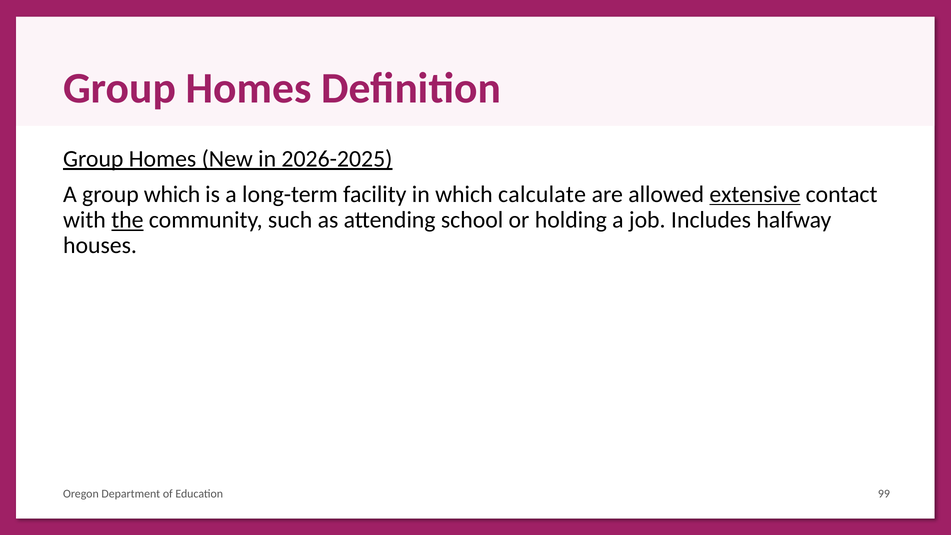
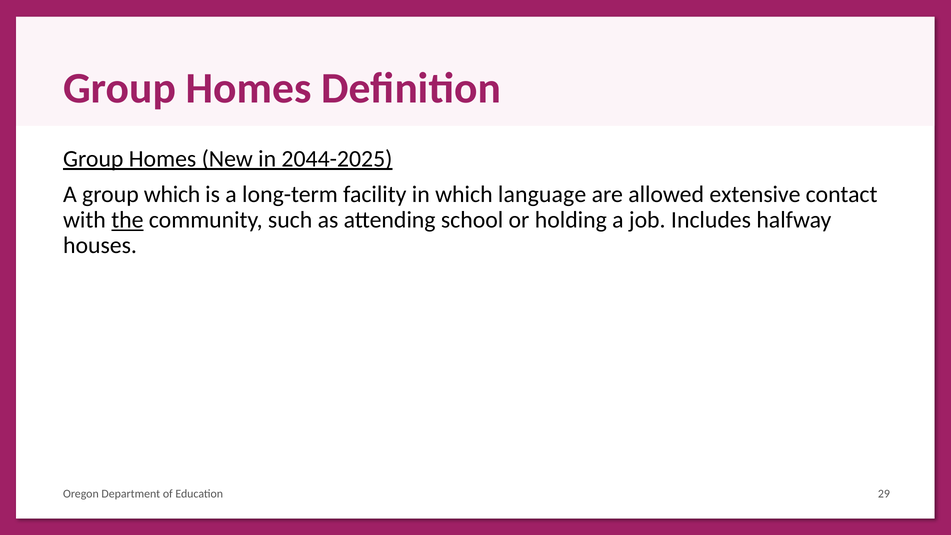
2026-2025: 2026-2025 -> 2044-2025
calculate: calculate -> language
extensive underline: present -> none
99: 99 -> 29
